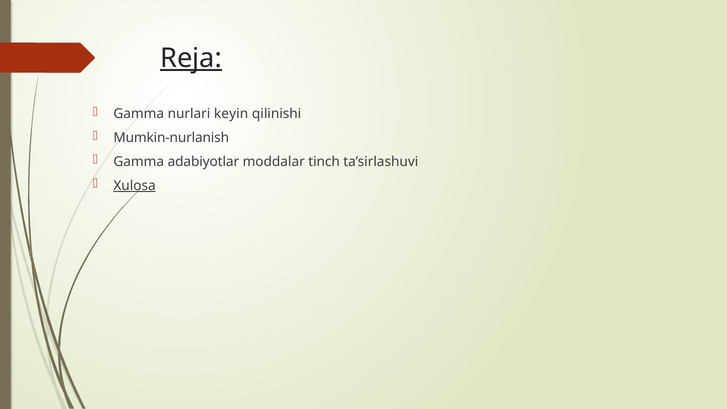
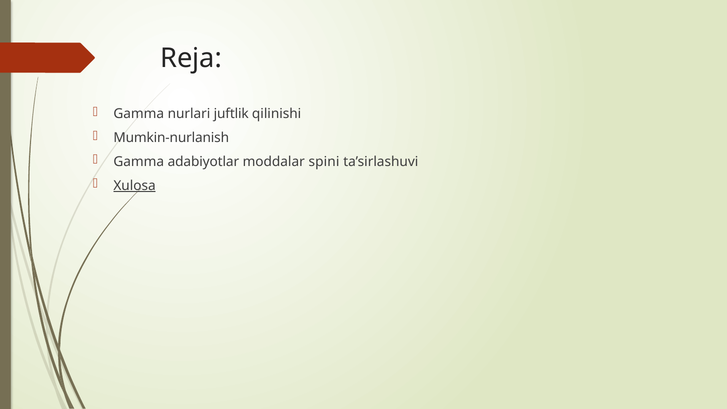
Reja underline: present -> none
keyin: keyin -> juftlik
tinch: tinch -> spini
